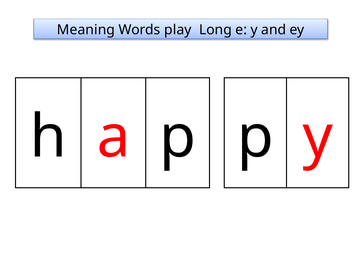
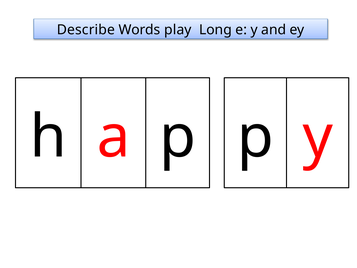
Meaning: Meaning -> Describe
